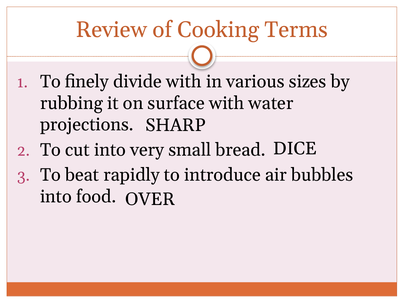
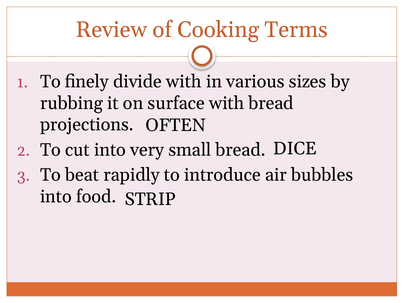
with water: water -> bread
SHARP: SHARP -> OFTEN
OVER: OVER -> STRIP
